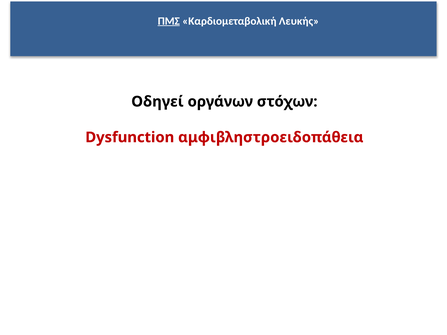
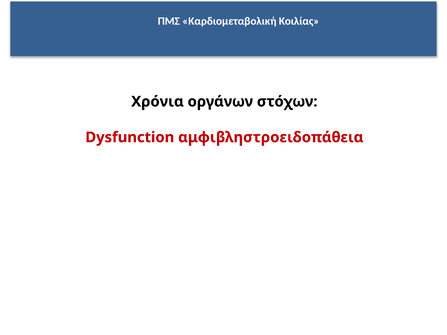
ΠΜΣ underline: present -> none
Λευκής: Λευκής -> Κοιλίας
Οδηγεί: Οδηγεί -> Χρόνια
